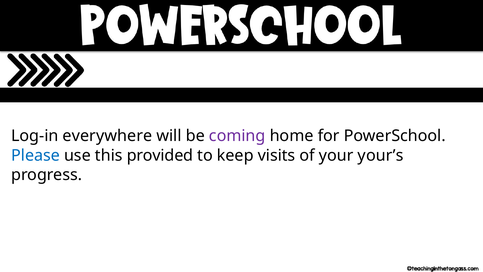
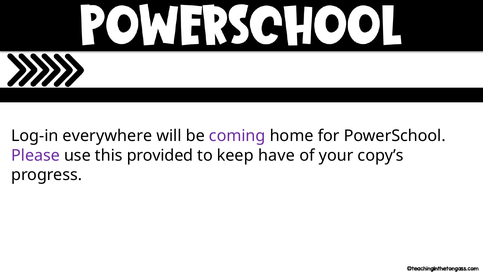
Please colour: blue -> purple
visits: visits -> have
your’s: your’s -> copy’s
